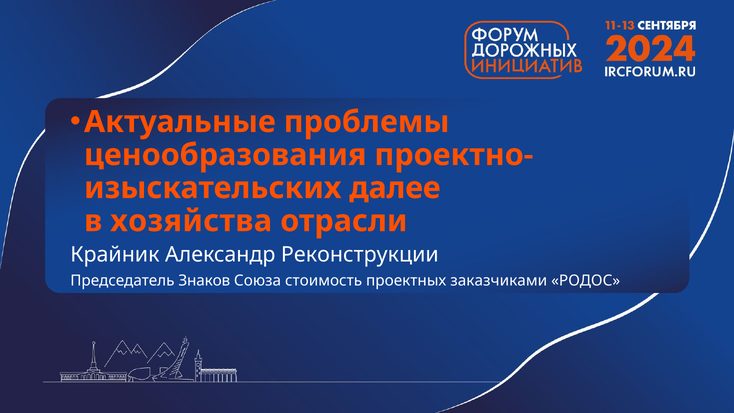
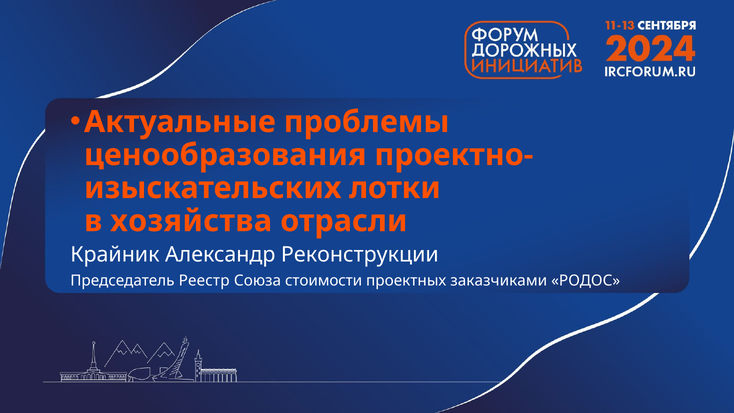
далее: далее -> лотки
Знаков: Знаков -> Реестр
стоимость: стоимость -> стоимости
